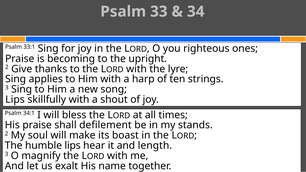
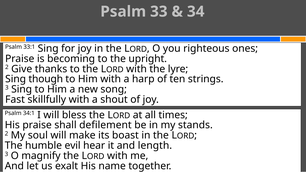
applies: applies -> though
Lips at (15, 100): Lips -> Fast
humble lips: lips -> evil
